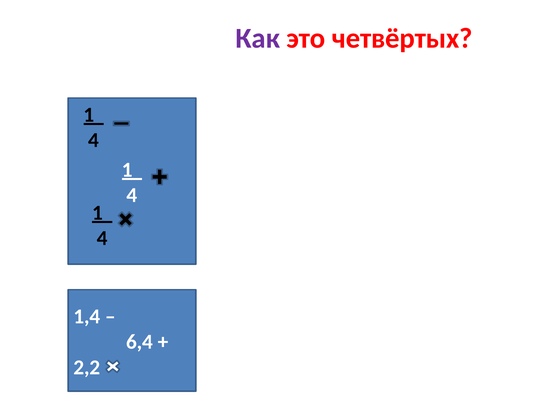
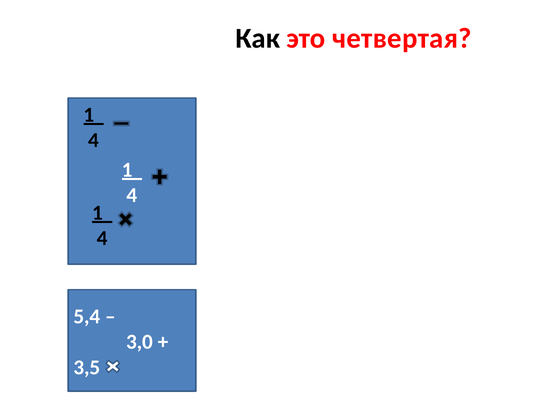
Как colour: purple -> black
четвёртых: четвёртых -> четвертая
1,4: 1,4 -> 5,4
6,4: 6,4 -> 3,0
2,2: 2,2 -> 3,5
